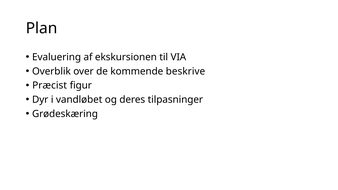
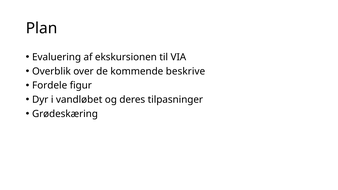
Præcist: Præcist -> Fordele
